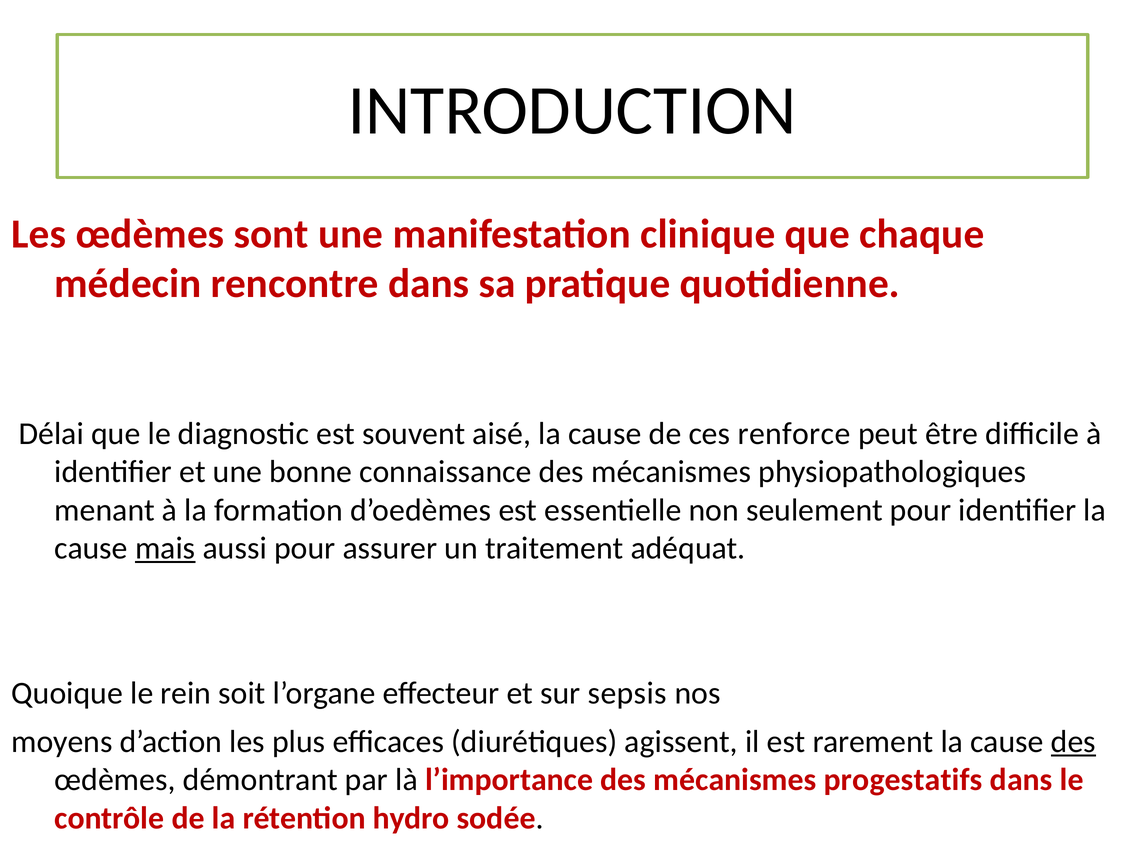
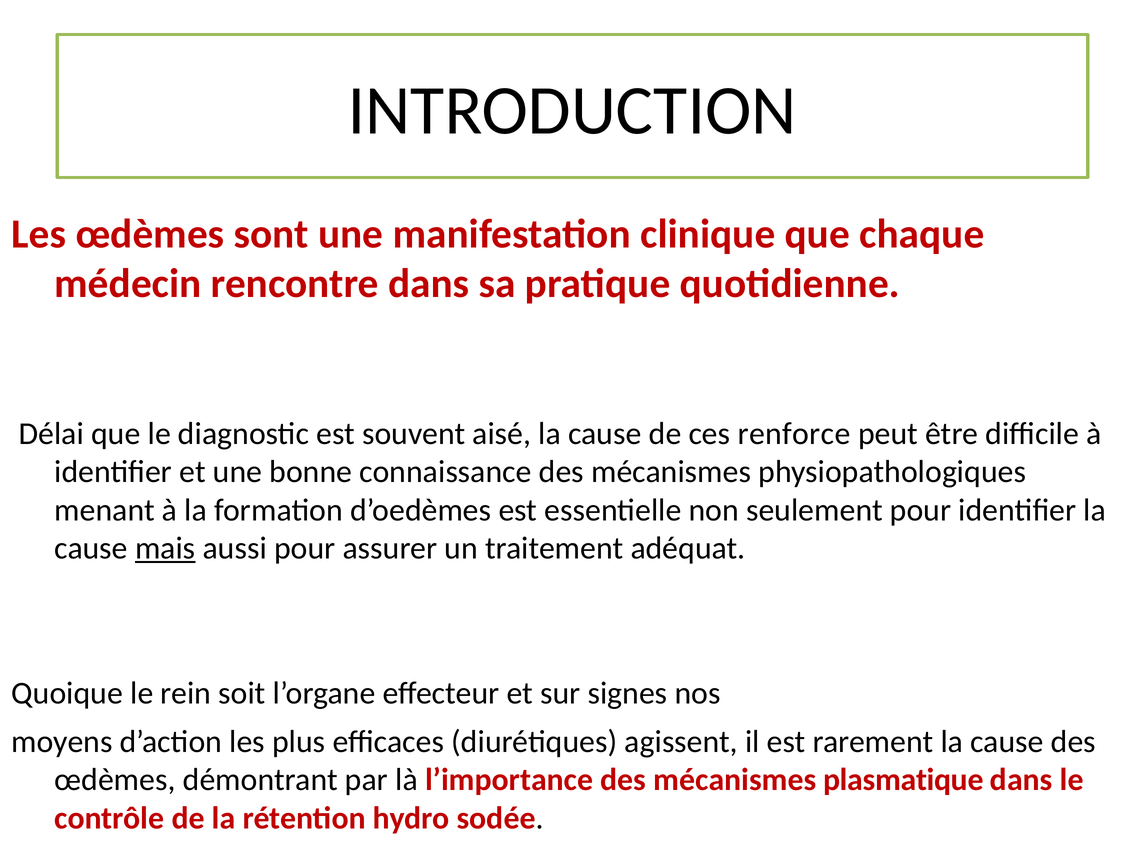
sepsis: sepsis -> signes
des at (1073, 742) underline: present -> none
progestatifs: progestatifs -> plasmatique
